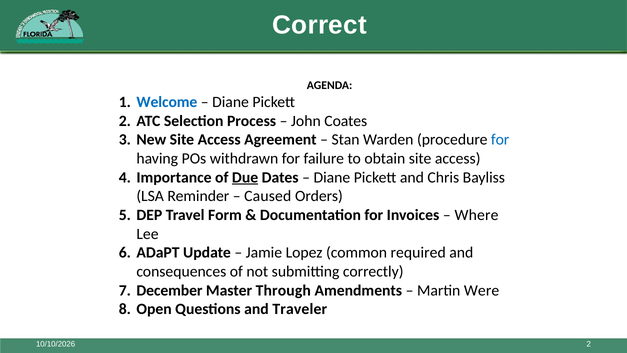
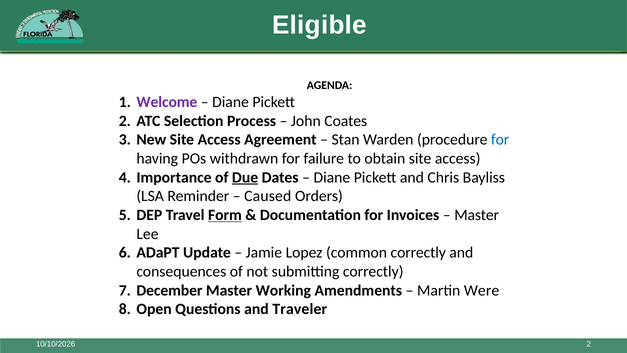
Correct: Correct -> Eligible
Welcome colour: blue -> purple
Form underline: none -> present
Where at (477, 215): Where -> Master
common required: required -> correctly
Through: Through -> Working
